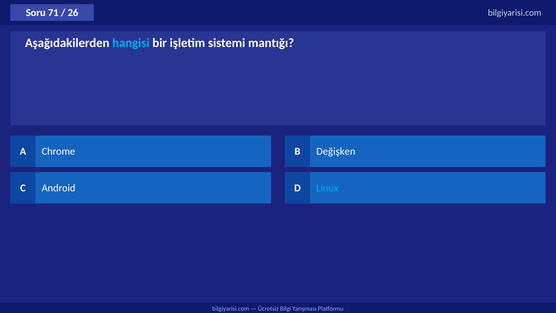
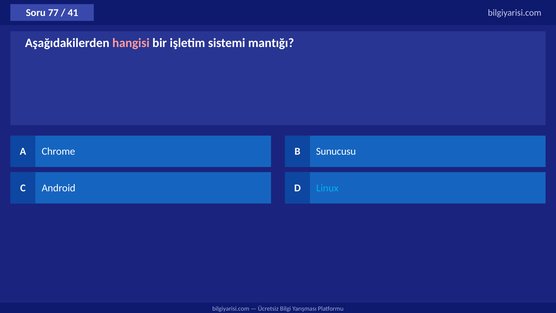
71: 71 -> 77
26: 26 -> 41
hangisi colour: light blue -> pink
Değişken: Değişken -> Sunucusu
